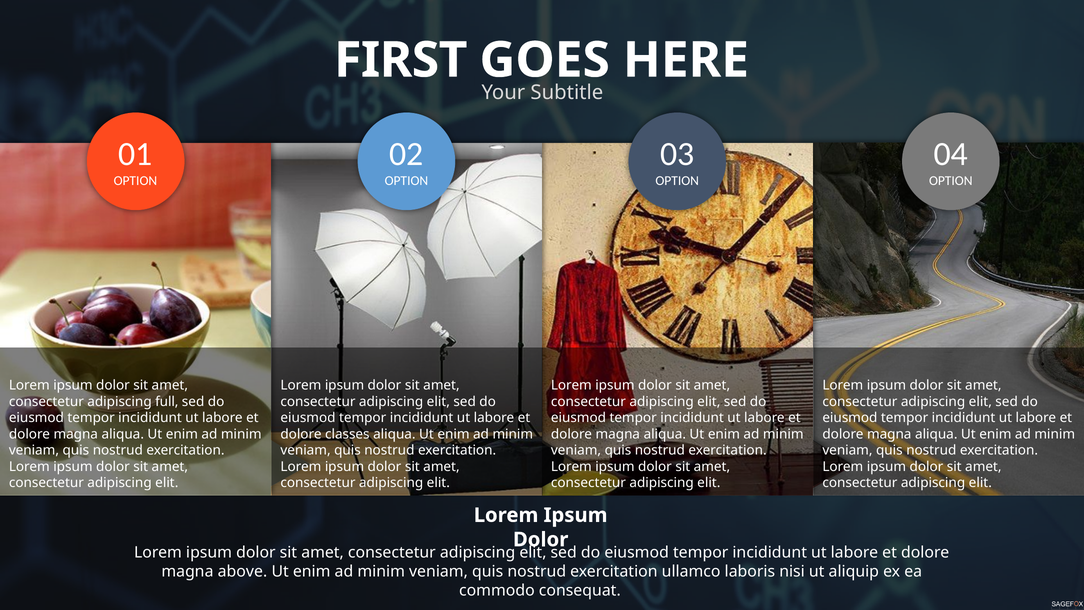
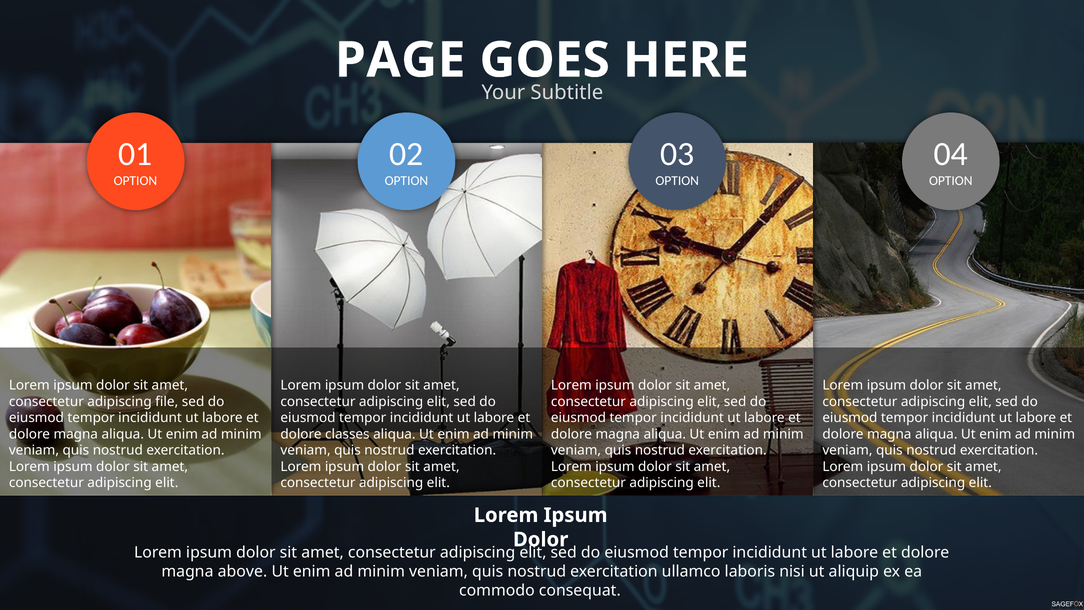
FIRST: FIRST -> PAGE
full: full -> file
